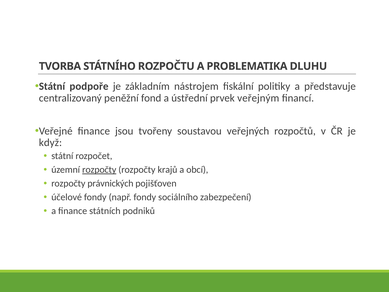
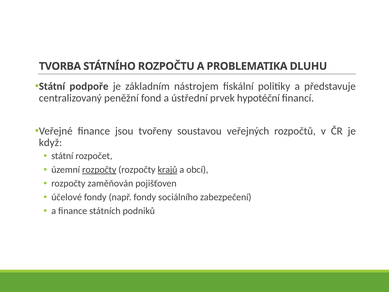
veřejným: veřejným -> hypotéční
krajů underline: none -> present
právnických: právnických -> zaměňován
